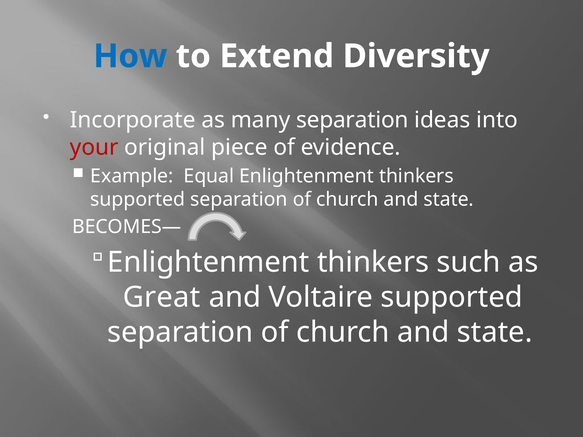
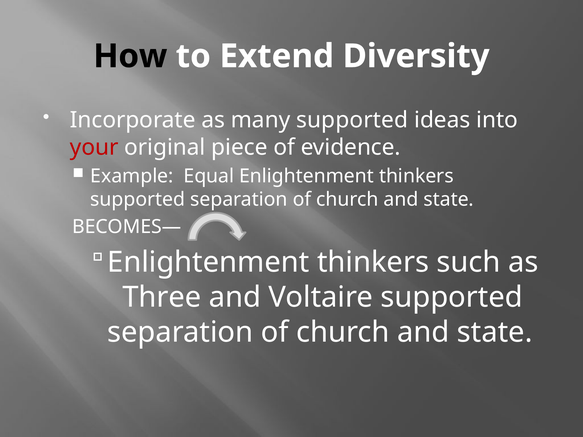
How colour: blue -> black
many separation: separation -> supported
Great: Great -> Three
